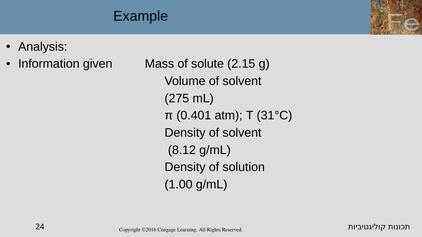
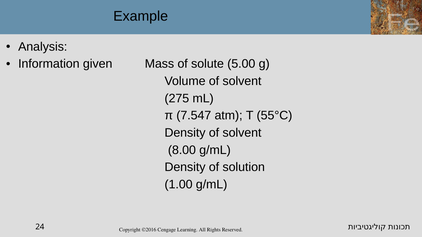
2.15: 2.15 -> 5.00
0.401: 0.401 -> 7.547
31°C: 31°C -> 55°C
8.12: 8.12 -> 8.00
